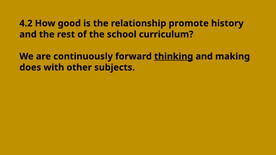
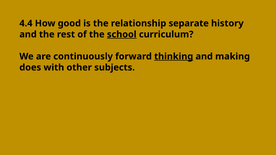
4.2: 4.2 -> 4.4
promote: promote -> separate
school underline: none -> present
